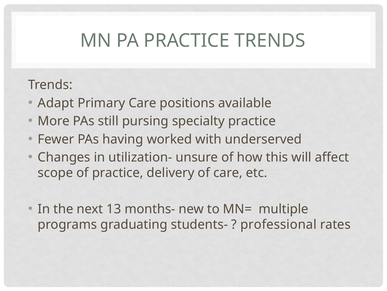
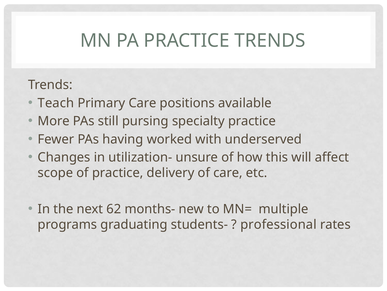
Adapt: Adapt -> Teach
13: 13 -> 62
